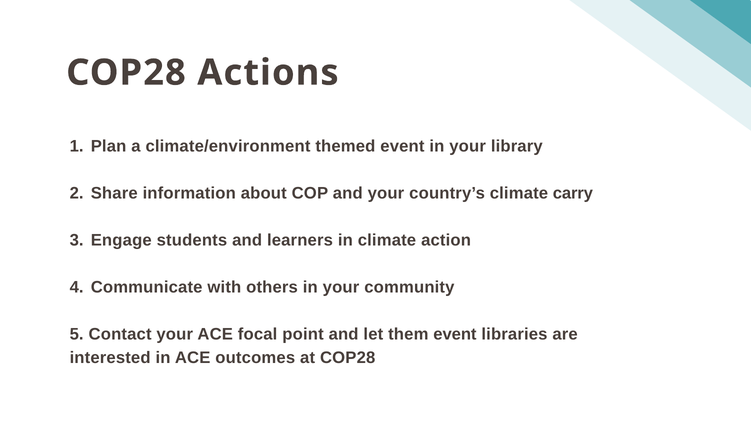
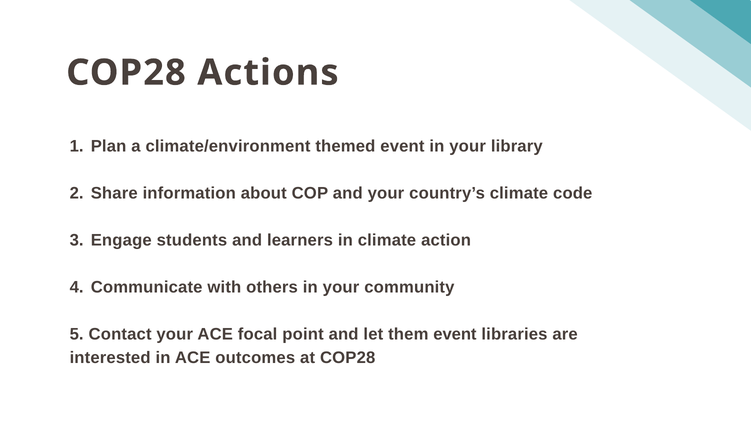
carry: carry -> code
